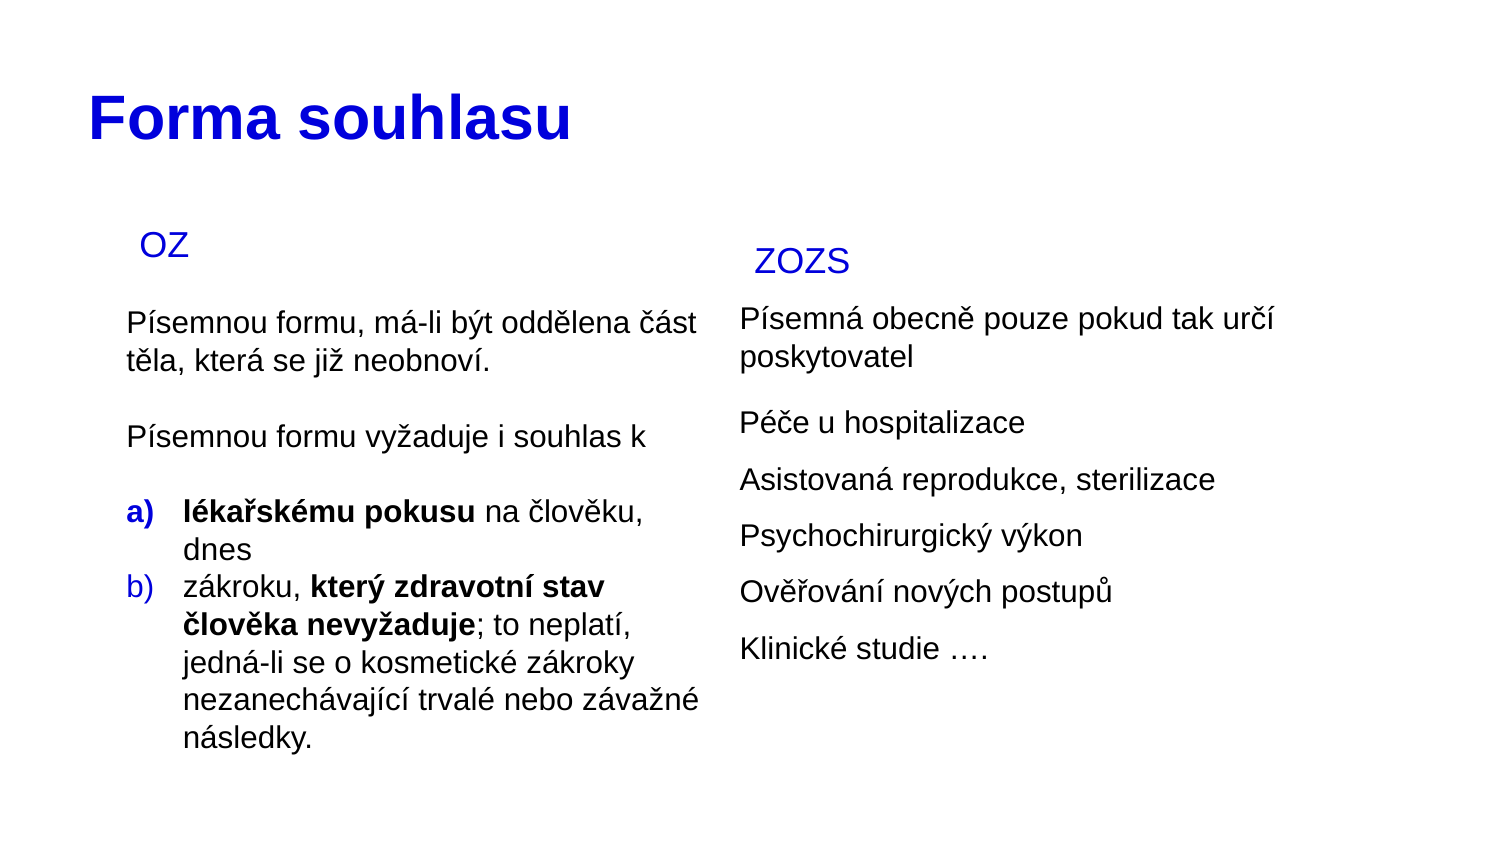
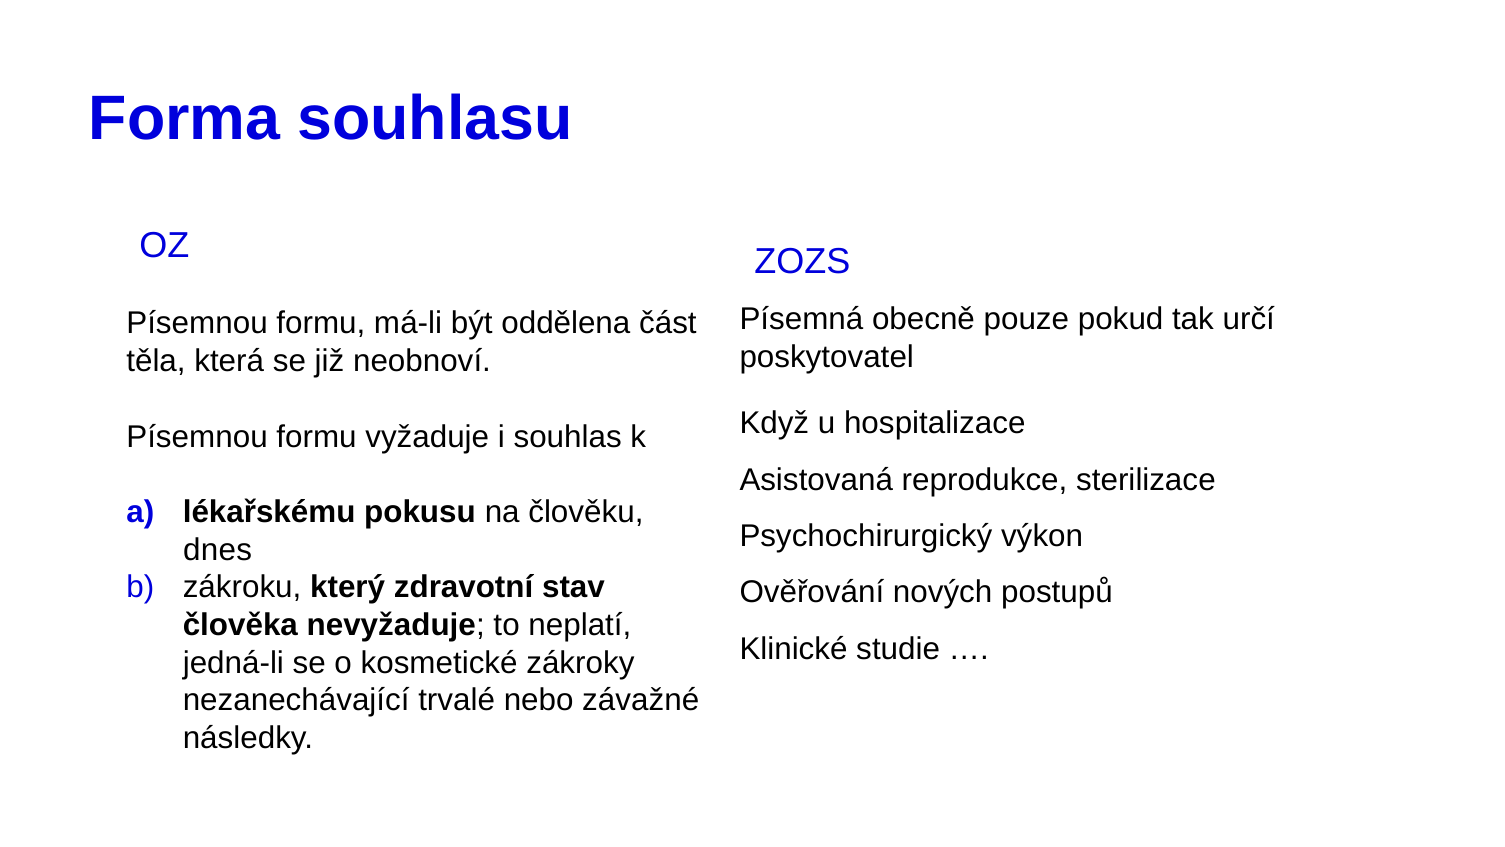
Péče: Péče -> Když
